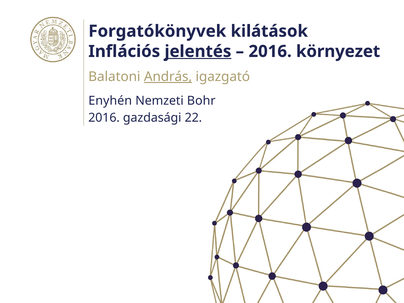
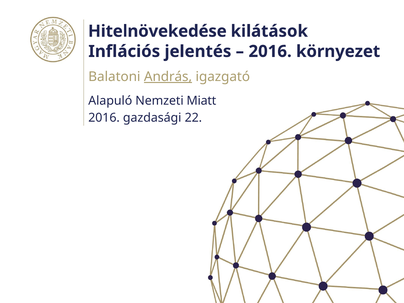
Forgatókönyvek: Forgatókönyvek -> Hitelnövekedése
jelentés underline: present -> none
Enyhén: Enyhén -> Alapuló
Bohr: Bohr -> Miatt
